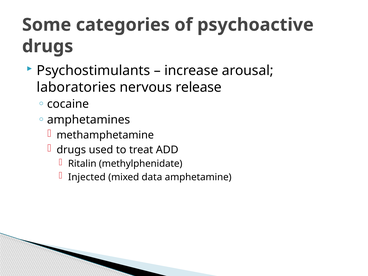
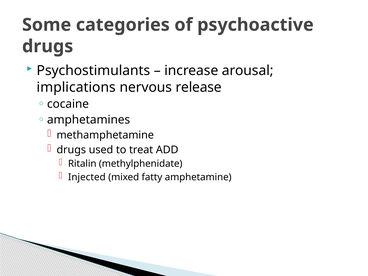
laboratories: laboratories -> implications
data: data -> fatty
